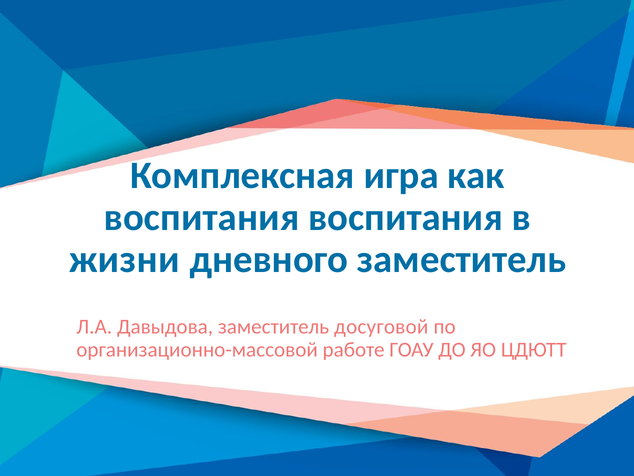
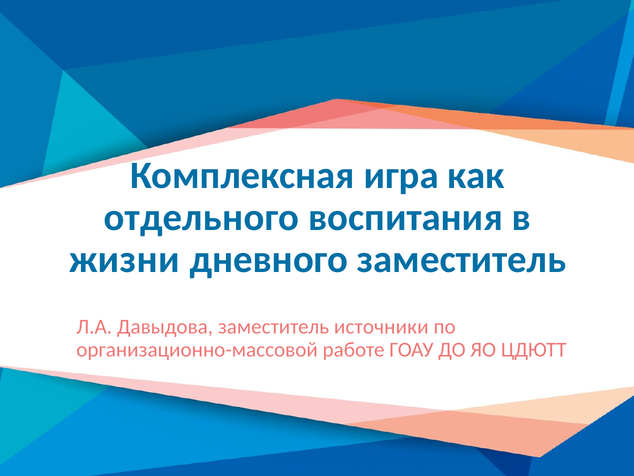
воспитания at (202, 217): воспитания -> отдельного
досуговой: досуговой -> источники
